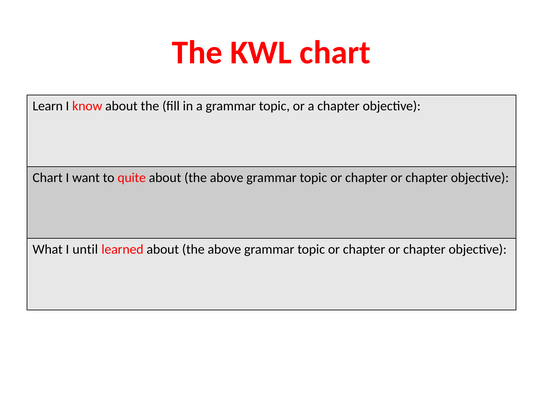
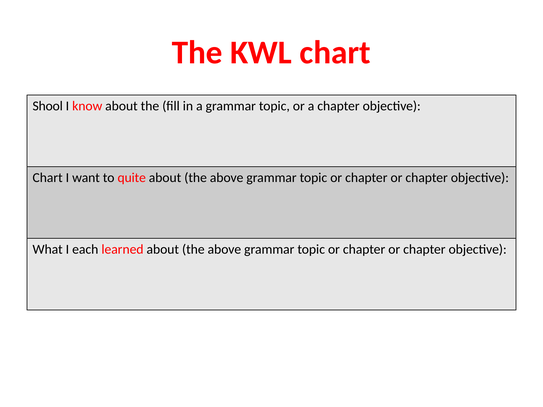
Learn: Learn -> Shool
until: until -> each
